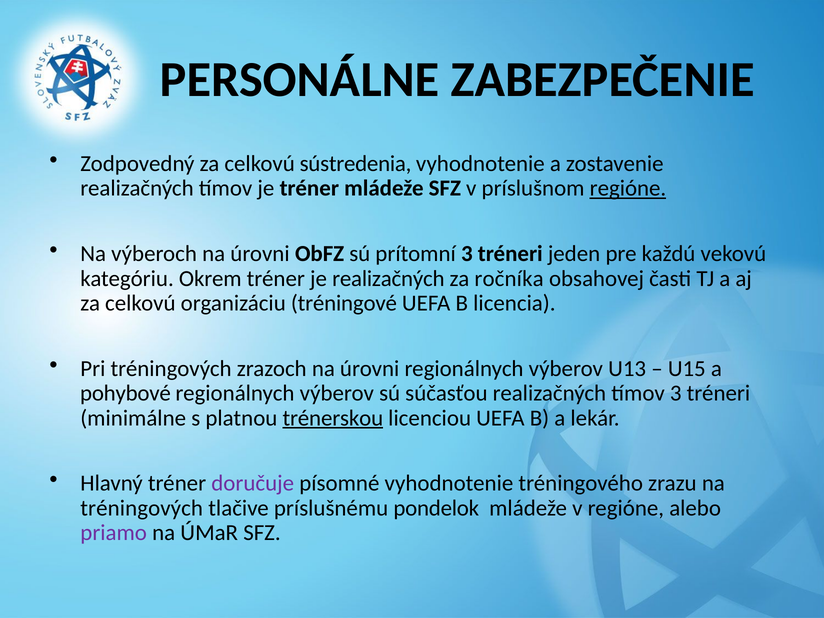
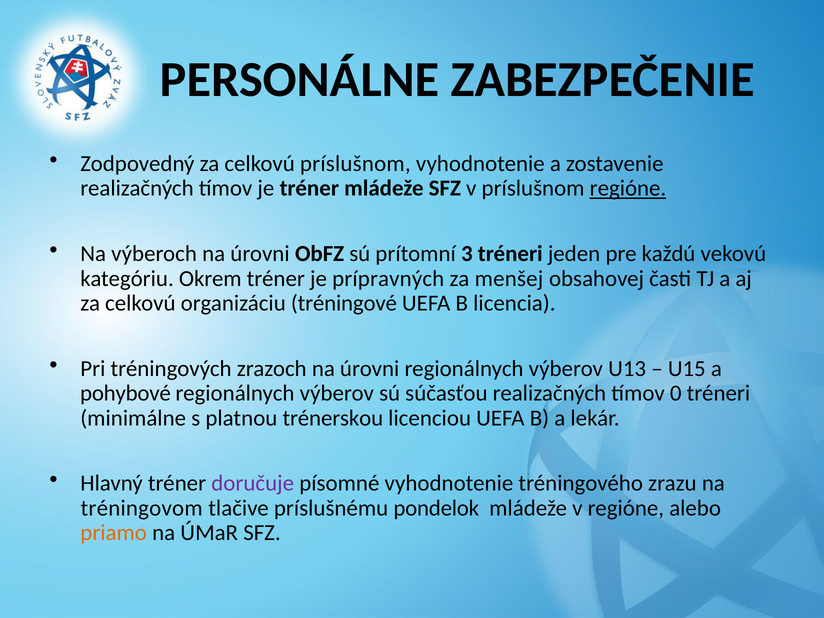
celkovú sústredenia: sústredenia -> príslušnom
je realizačných: realizačných -> prípravných
ročníka: ročníka -> menšej
tímov 3: 3 -> 0
trénerskou underline: present -> none
tréningových at (142, 508): tréningových -> tréningovom
priamo colour: purple -> orange
